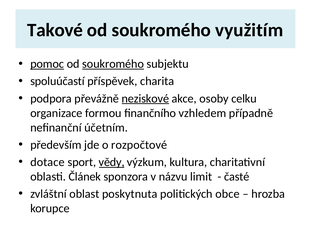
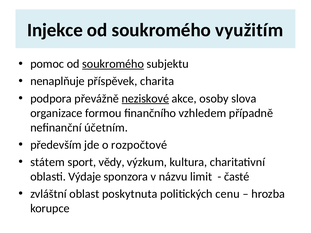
Takové: Takové -> Injekce
pomoc underline: present -> none
spoluúčastí: spoluúčastí -> nenaplňuje
celku: celku -> slova
dotace: dotace -> státem
vědy underline: present -> none
Článek: Článek -> Výdaje
obce: obce -> cenu
